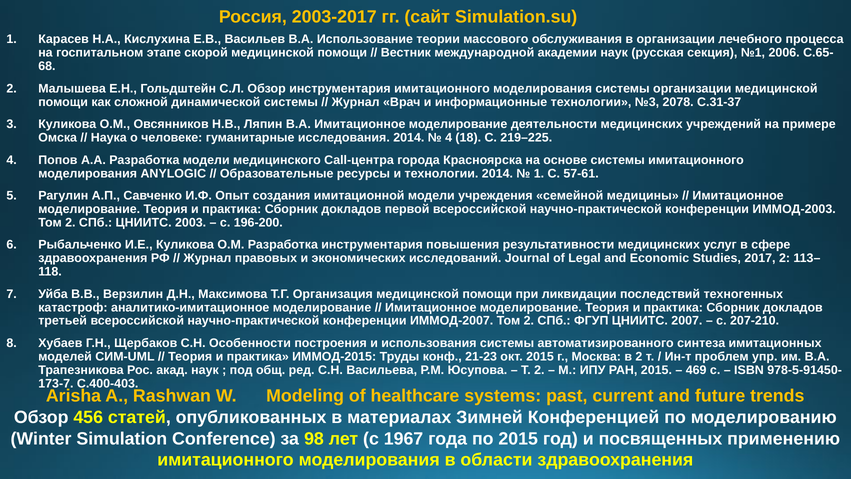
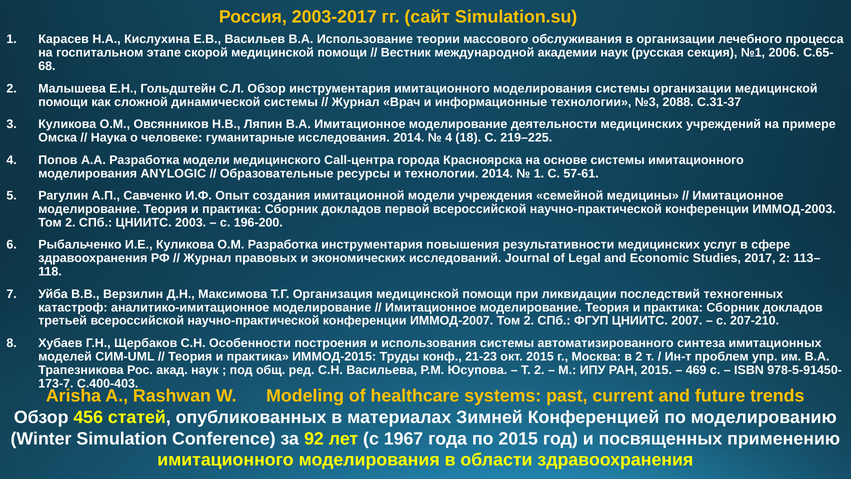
2078: 2078 -> 2088
98: 98 -> 92
